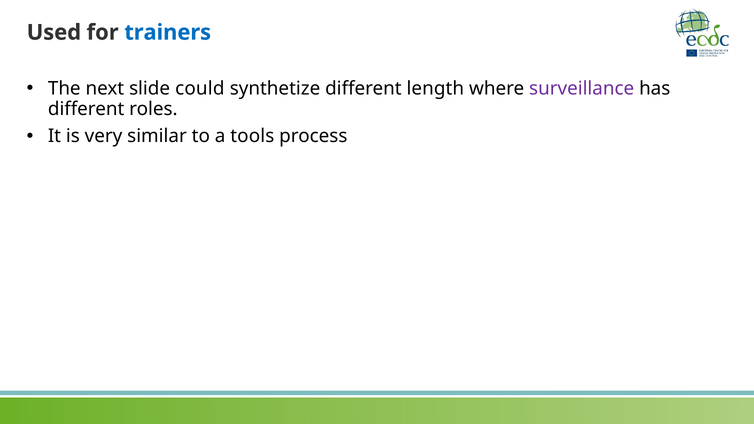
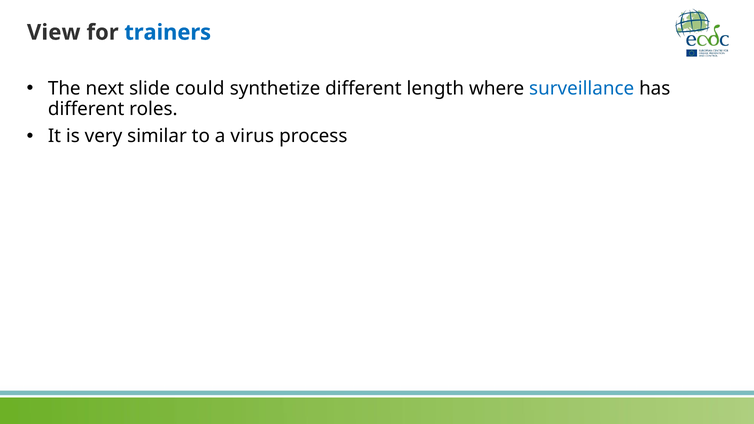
Used: Used -> View
surveillance colour: purple -> blue
tools: tools -> virus
